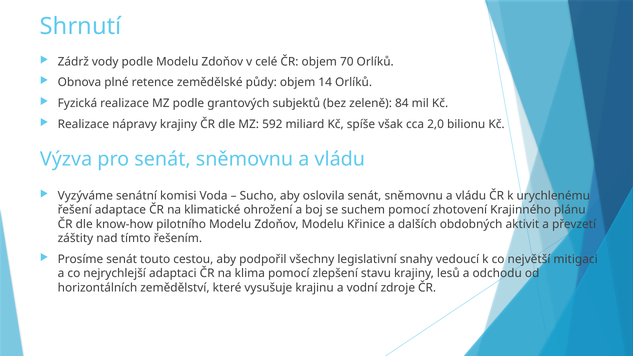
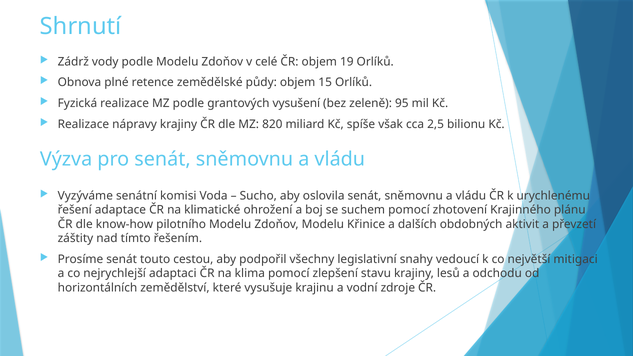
70: 70 -> 19
14: 14 -> 15
subjektů: subjektů -> vysušení
84: 84 -> 95
592: 592 -> 820
2,0: 2,0 -> 2,5
